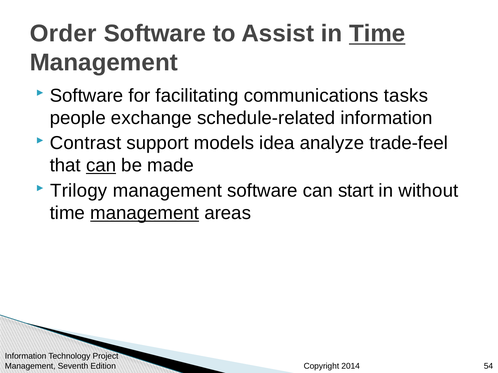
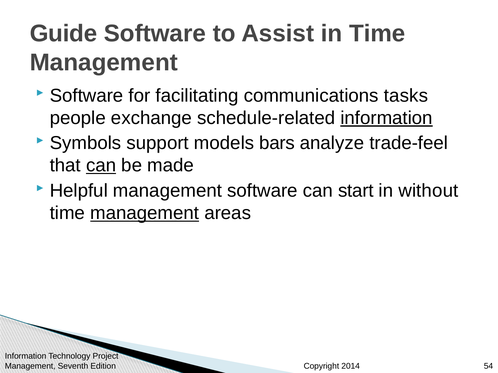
Order: Order -> Guide
Time at (377, 34) underline: present -> none
information at (387, 118) underline: none -> present
Contrast: Contrast -> Symbols
idea: idea -> bars
Trilogy: Trilogy -> Helpful
